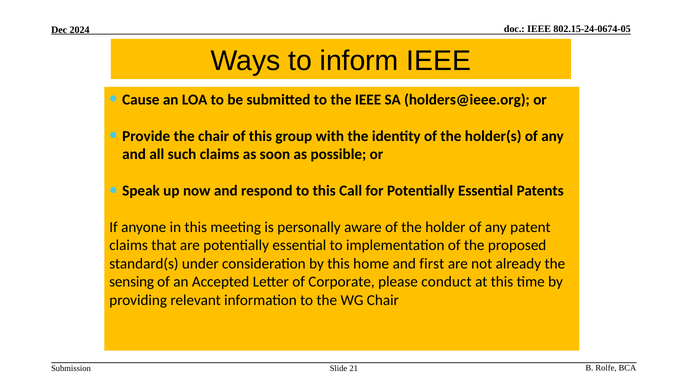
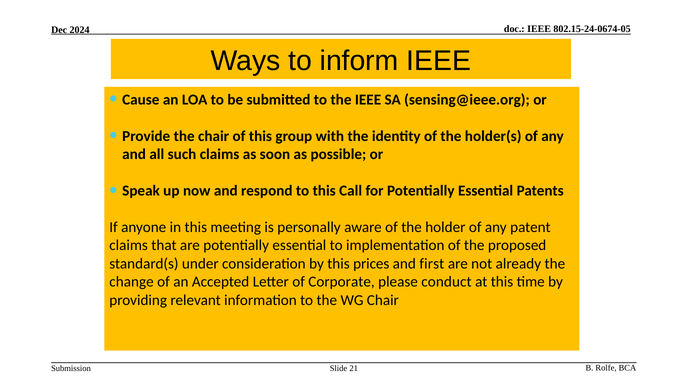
holders@ieee.org: holders@ieee.org -> sensing@ieee.org
home: home -> prices
sensing: sensing -> change
